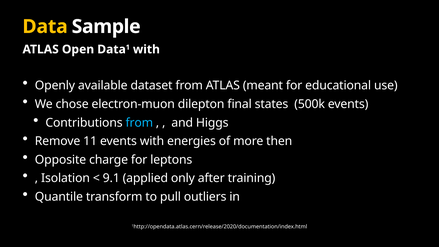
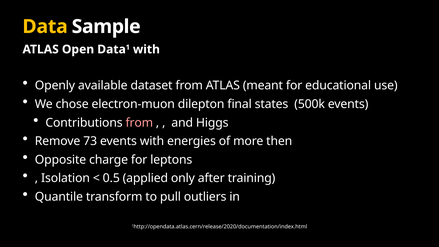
from at (139, 123) colour: light blue -> pink
11: 11 -> 73
9.1: 9.1 -> 0.5
